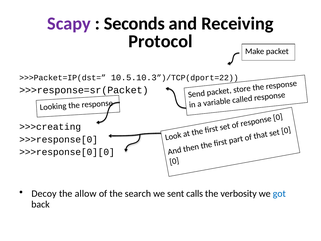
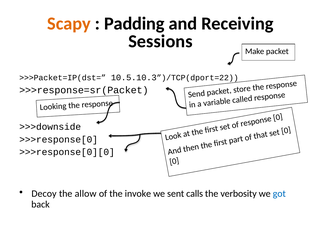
Scapy colour: purple -> orange
Seconds: Seconds -> Padding
Protocol: Protocol -> Sessions
>>>creating: >>>creating -> >>>downside
search: search -> invoke
